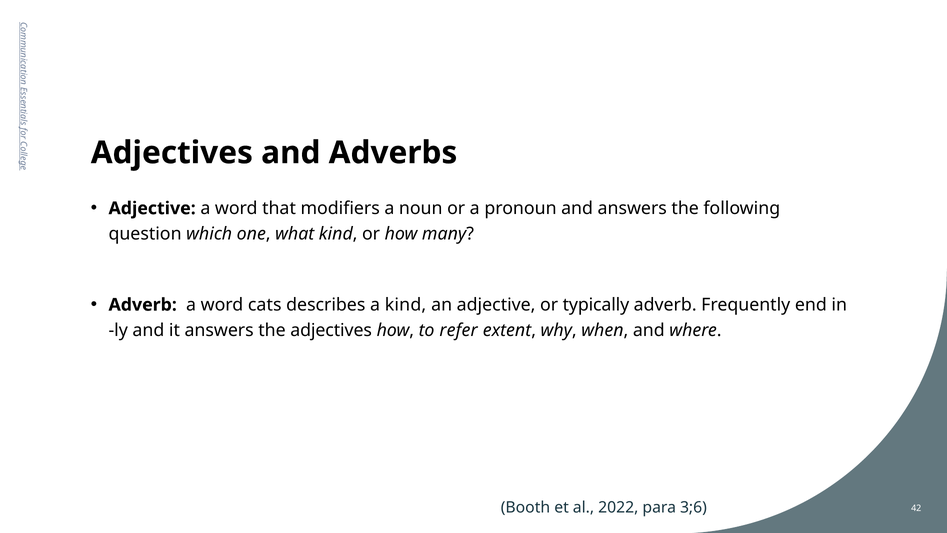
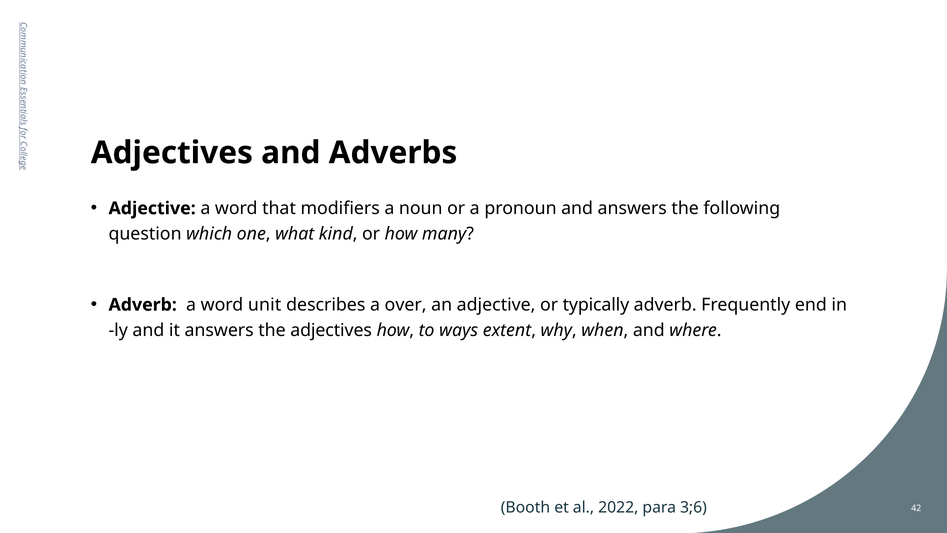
cats: cats -> unit
a kind: kind -> over
refer: refer -> ways
